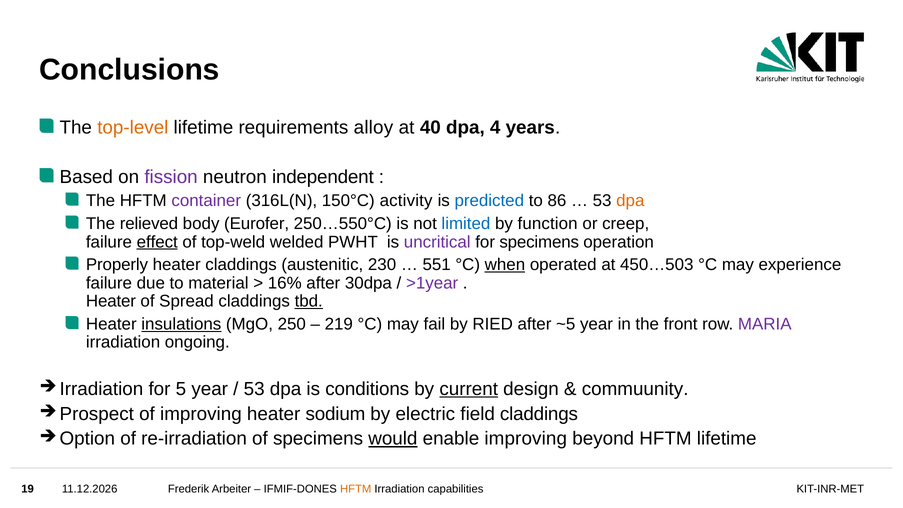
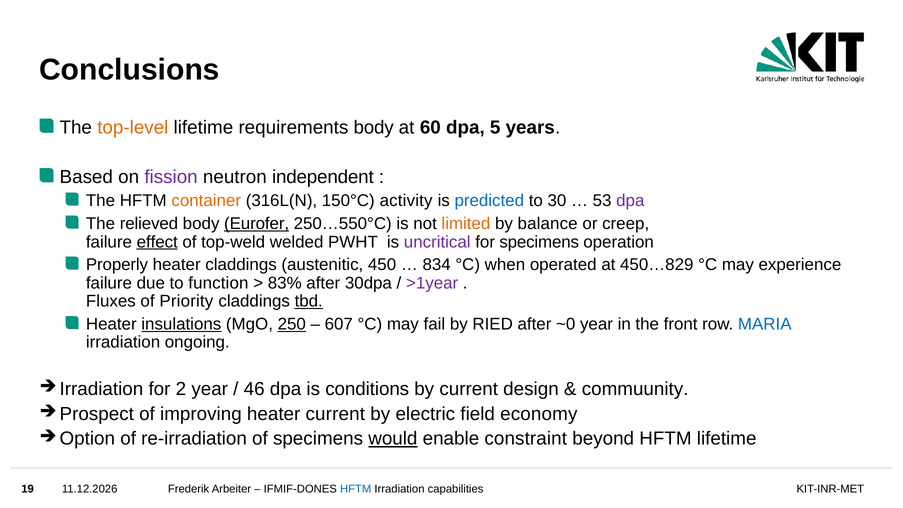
requirements alloy: alloy -> body
40: 40 -> 60
4: 4 -> 5
container colour: purple -> orange
86: 86 -> 30
dpa at (630, 201) colour: orange -> purple
Eurofer underline: none -> present
limited colour: blue -> orange
function: function -> balance
230: 230 -> 450
551: 551 -> 834
when underline: present -> none
450…503: 450…503 -> 450…829
material: material -> function
16%: 16% -> 83%
Heater at (111, 301): Heater -> Fluxes
Spread: Spread -> Priority
250 underline: none -> present
219: 219 -> 607
~5: ~5 -> ~0
MARIA colour: purple -> blue
5: 5 -> 2
53 at (254, 389): 53 -> 46
current at (469, 389) underline: present -> none
heater sodium: sodium -> current
field claddings: claddings -> economy
enable improving: improving -> constraint
HFTM at (356, 489) colour: orange -> blue
